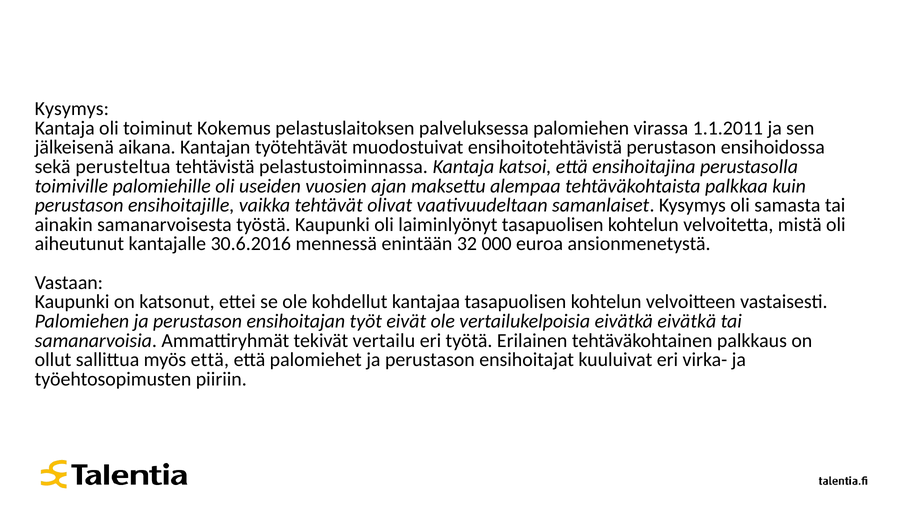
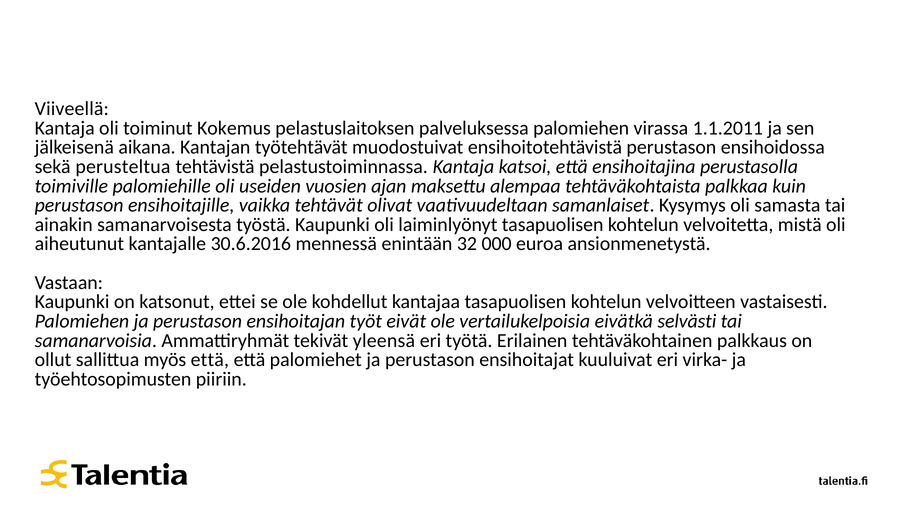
Kysymys at (72, 109): Kysymys -> Viiveellä
eivätkä eivätkä: eivätkä -> selvästi
vertailu: vertailu -> yleensä
